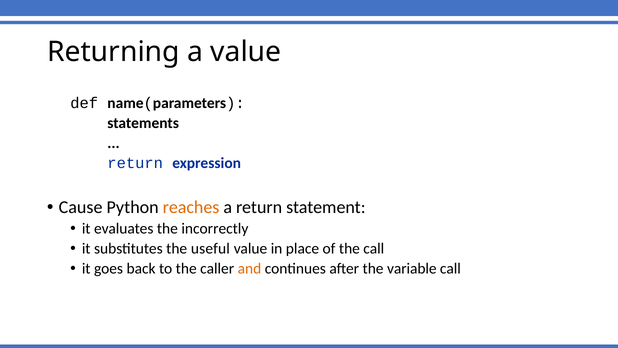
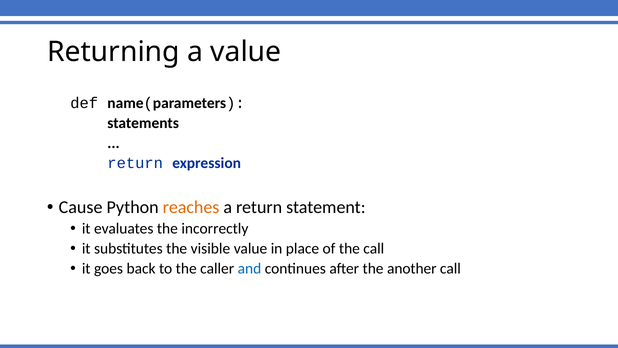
useful: useful -> visible
and colour: orange -> blue
variable: variable -> another
